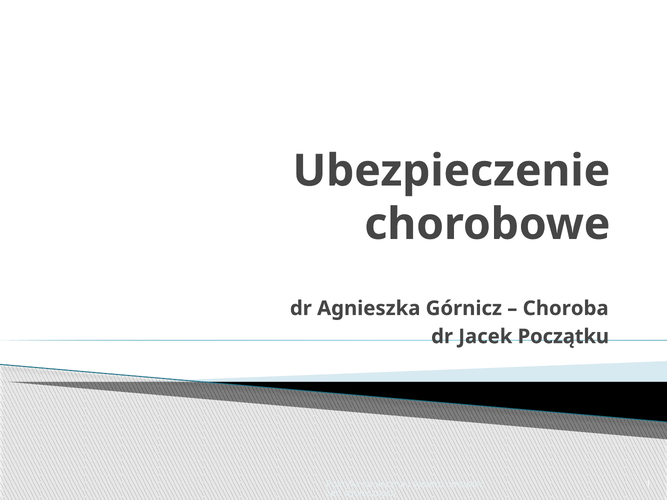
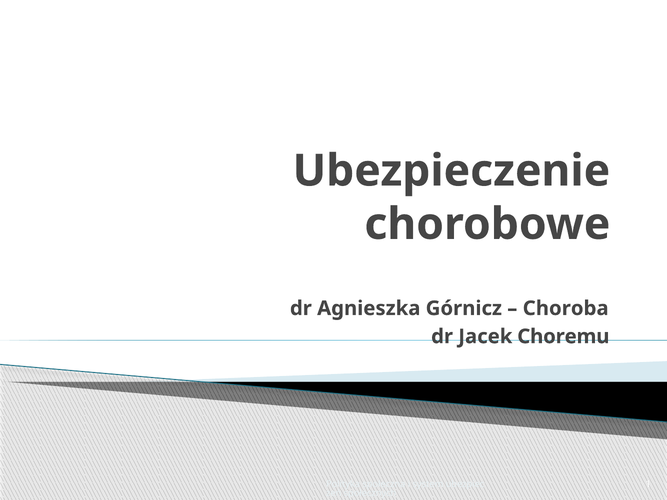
Początku: Początku -> Choremu
